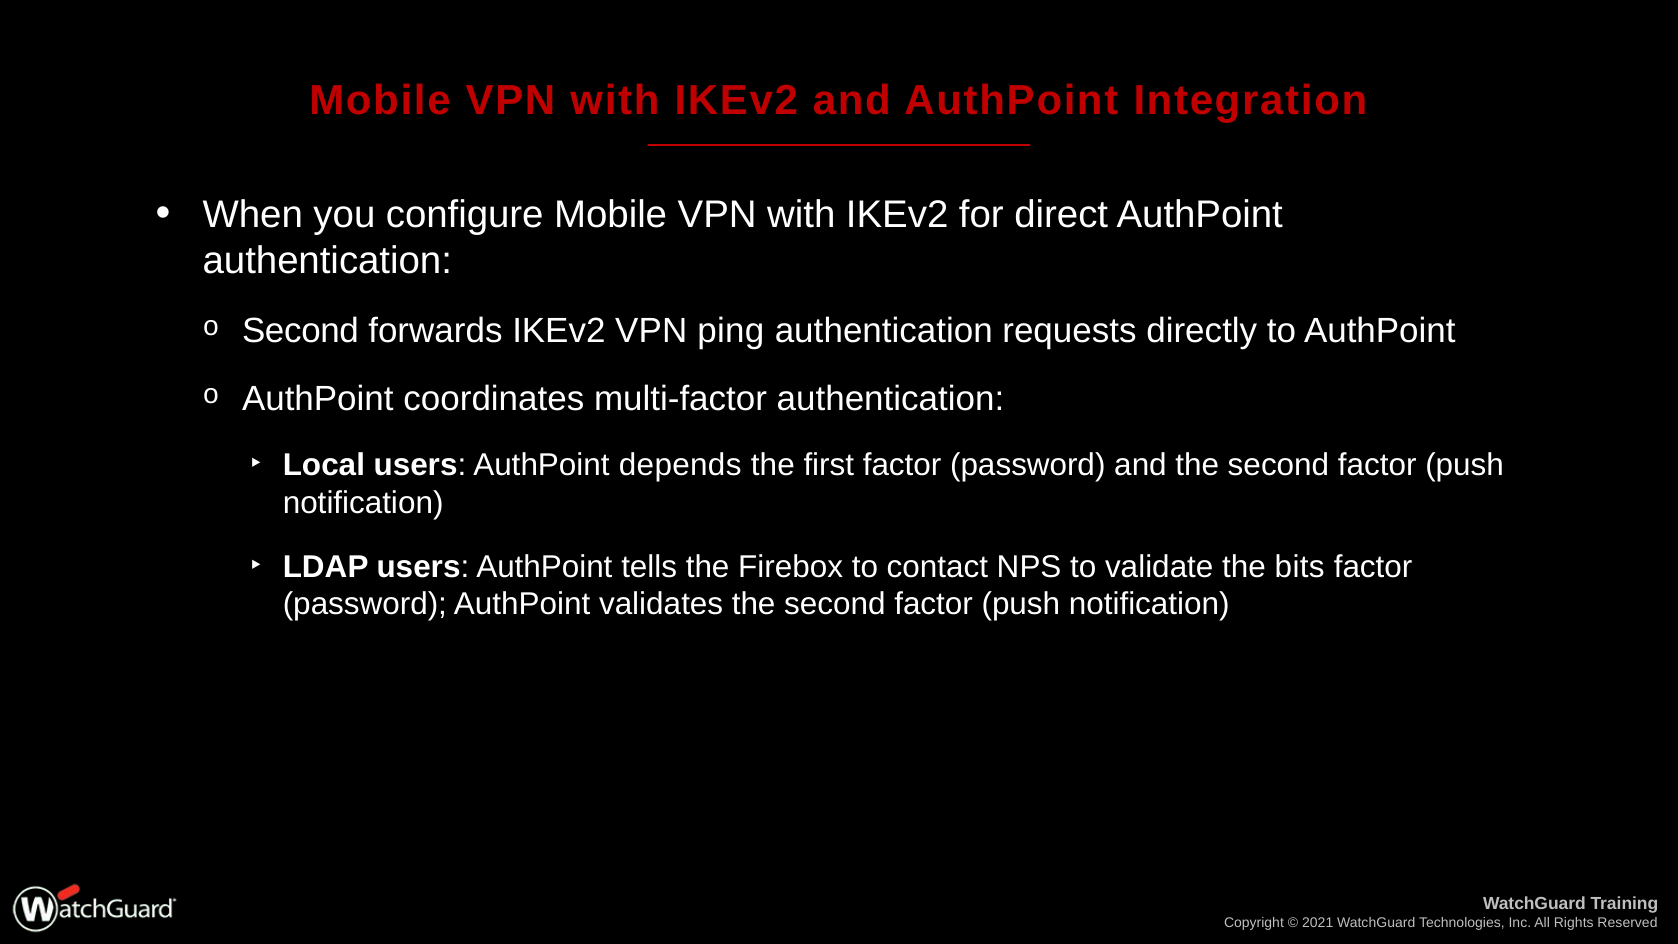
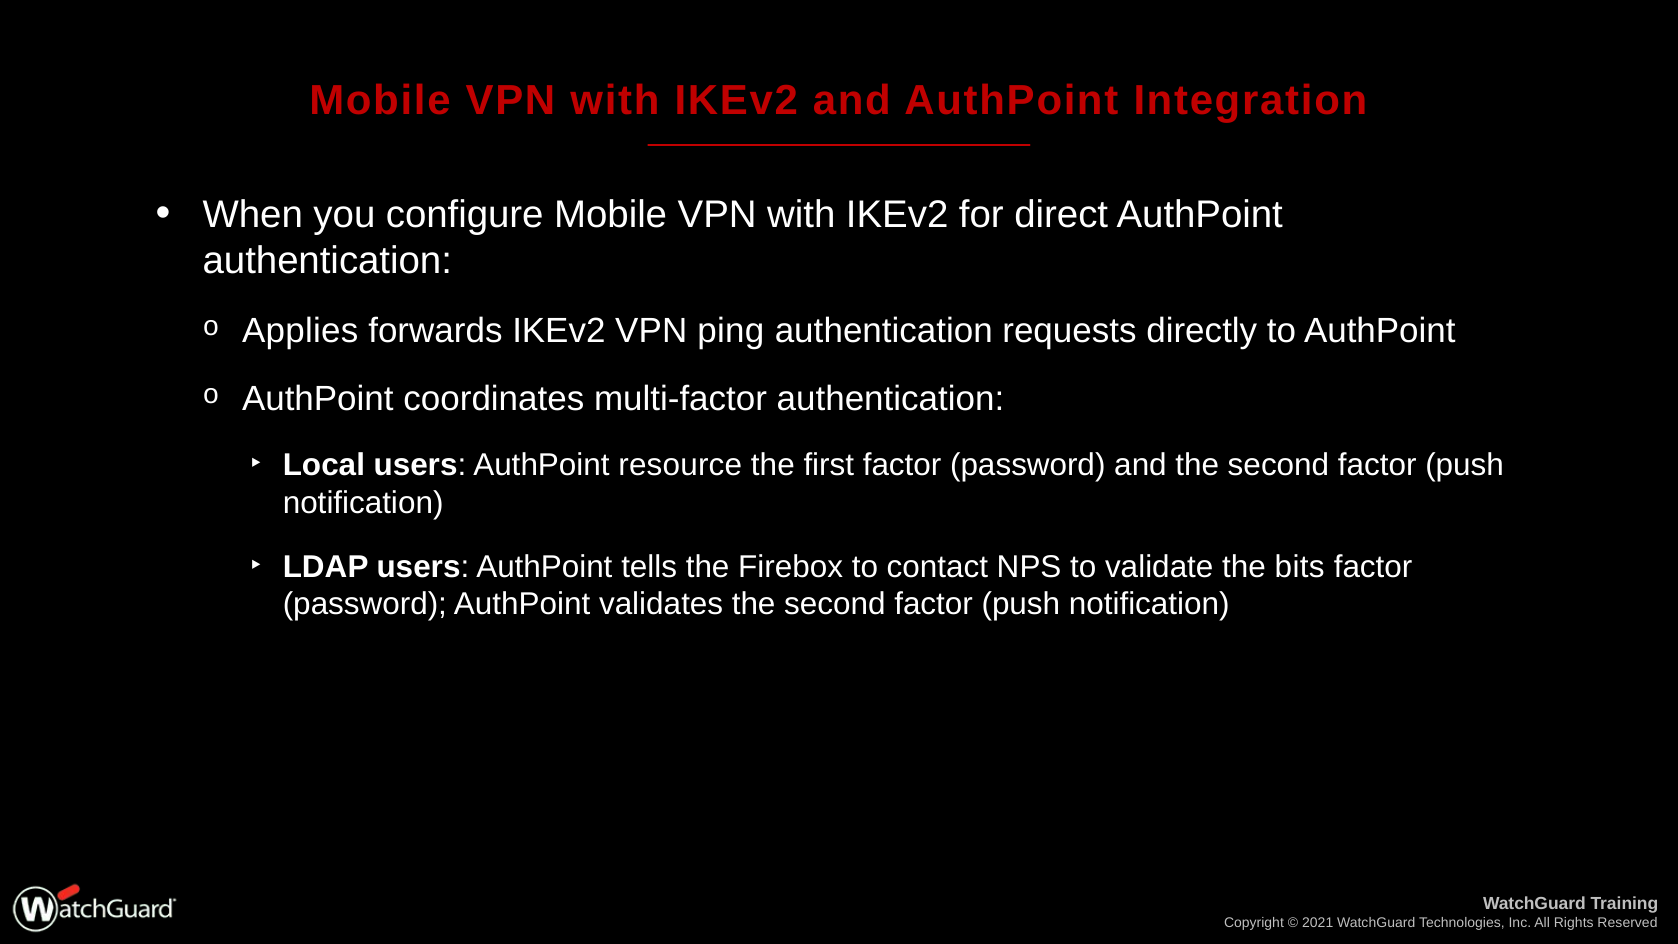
Second at (300, 331): Second -> Applies
depends: depends -> resource
